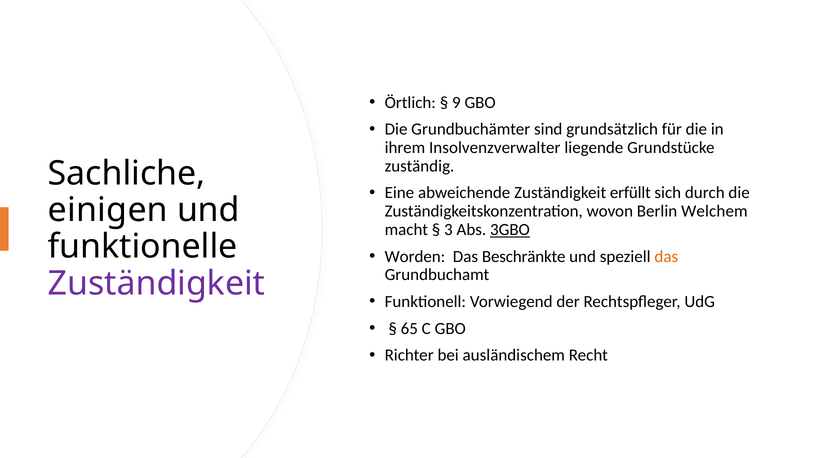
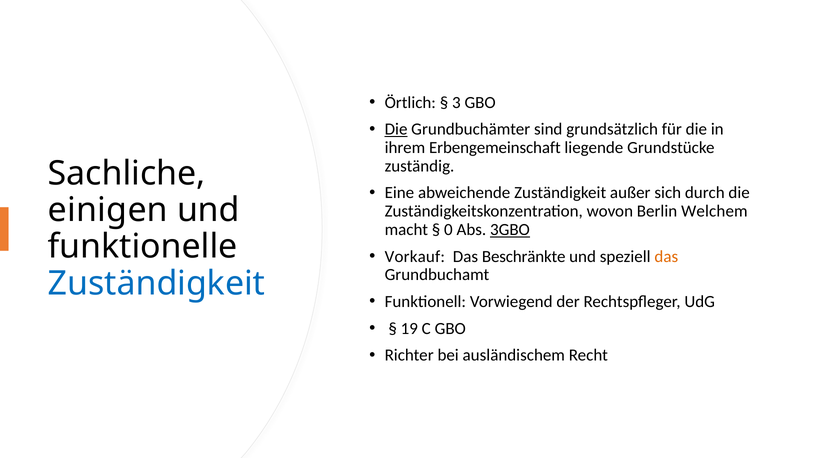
9: 9 -> 3
Die at (396, 129) underline: none -> present
Insolvenzverwalter: Insolvenzverwalter -> Erbengemeinschaft
erfüllt: erfüllt -> außer
3: 3 -> 0
Worden: Worden -> Vorkauf
Zuständigkeit at (156, 284) colour: purple -> blue
65: 65 -> 19
